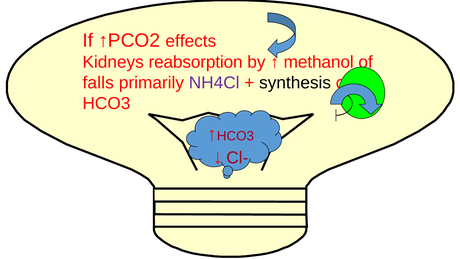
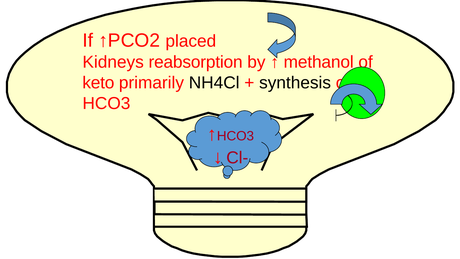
effects: effects -> placed
falls: falls -> keto
NH4Cl colour: purple -> black
